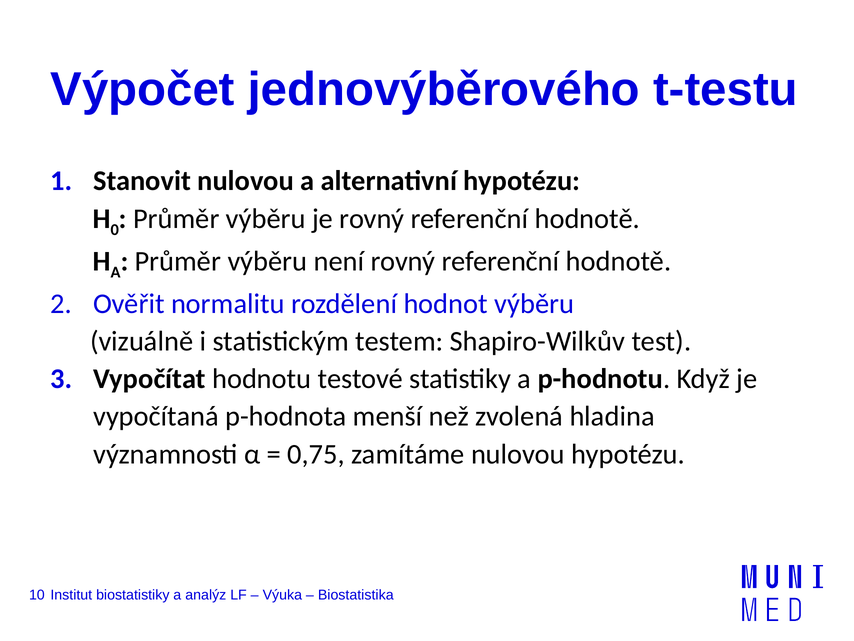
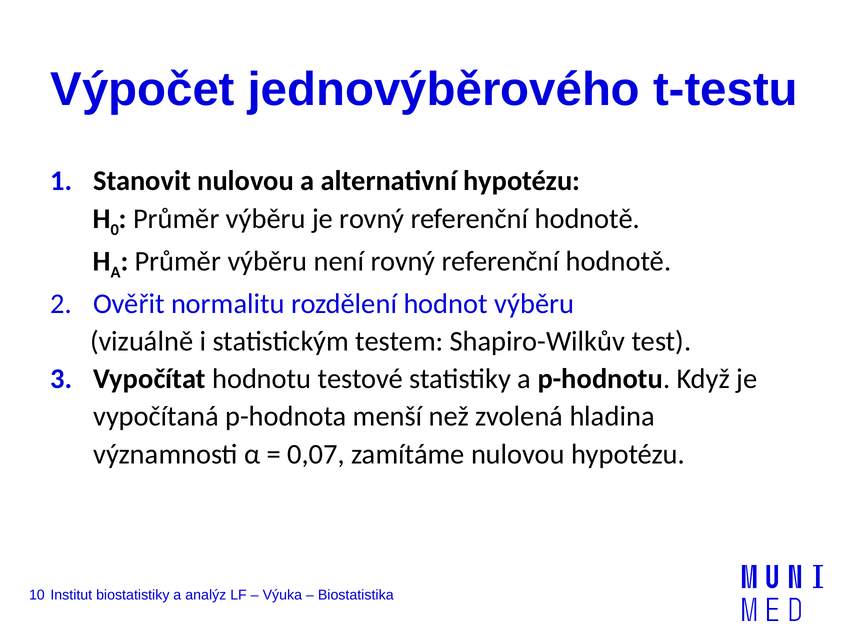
0,75: 0,75 -> 0,07
